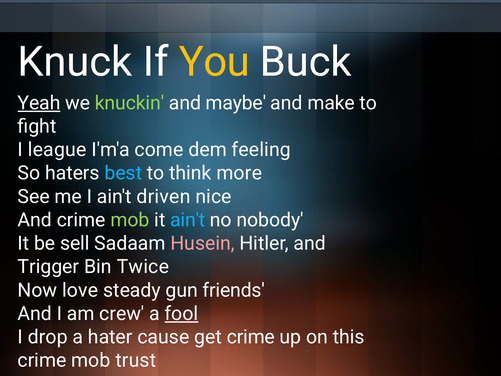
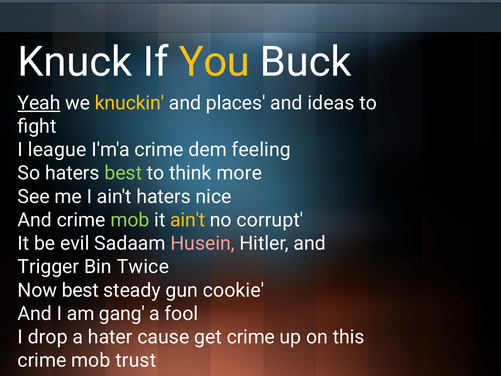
knuckin colour: light green -> yellow
maybe: maybe -> places
make: make -> ideas
I'm'a come: come -> crime
best at (123, 173) colour: light blue -> light green
ain't driven: driven -> haters
ain't at (188, 220) colour: light blue -> yellow
nobody: nobody -> corrupt
sell: sell -> evil
Now love: love -> best
friends: friends -> cookie
crew: crew -> gang
fool underline: present -> none
